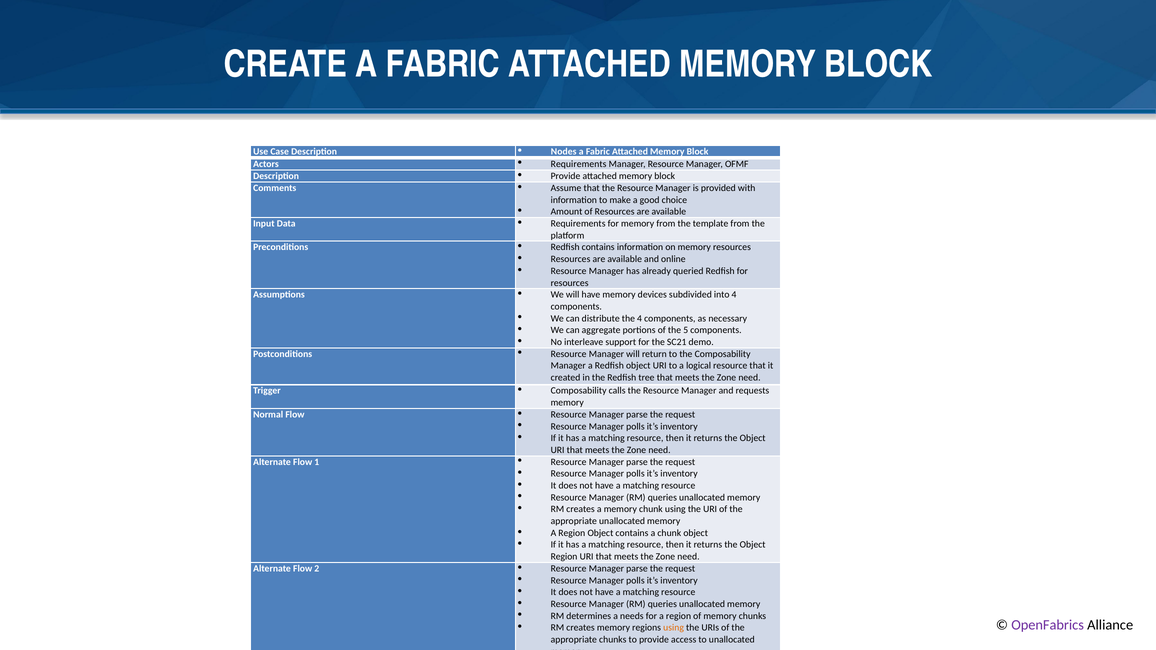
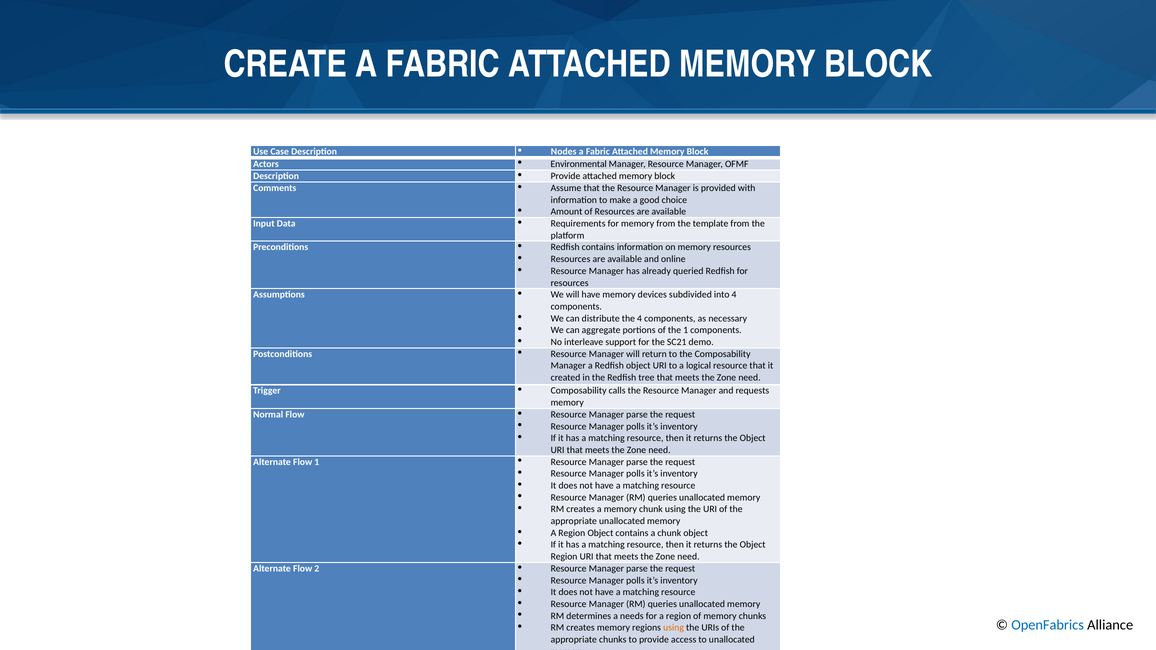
Requirements at (579, 164): Requirements -> Environmental
the 5: 5 -> 1
OpenFabrics colour: purple -> blue
